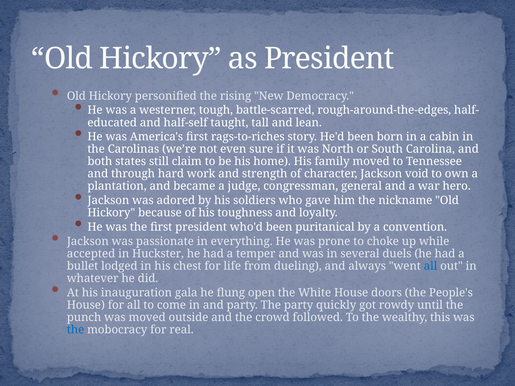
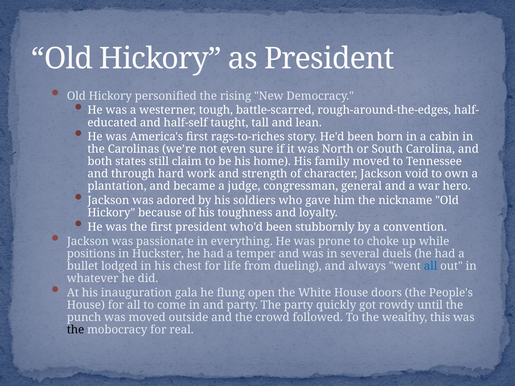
puritanical: puritanical -> stubbornly
accepted: accepted -> positions
the at (76, 330) colour: blue -> black
